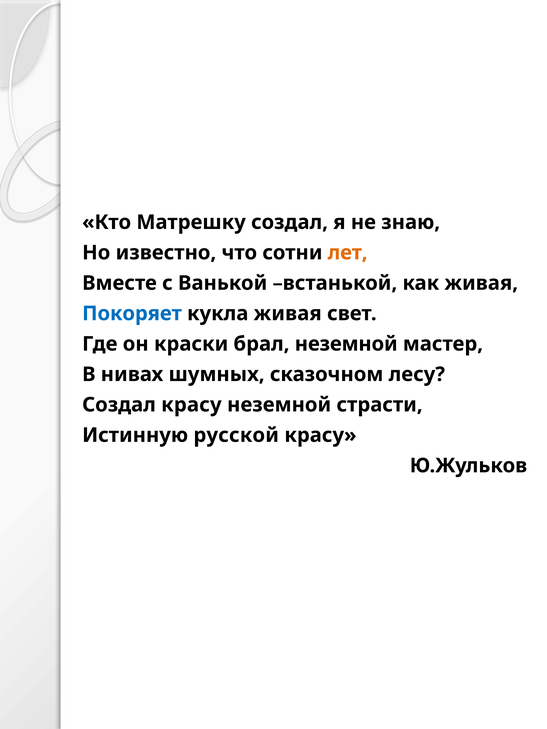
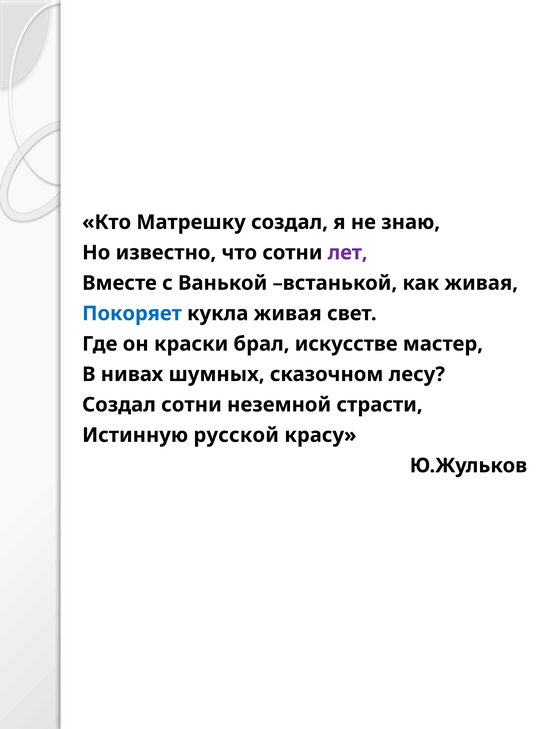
лет colour: orange -> purple
брал неземной: неземной -> искусстве
Создал красу: красу -> сотни
